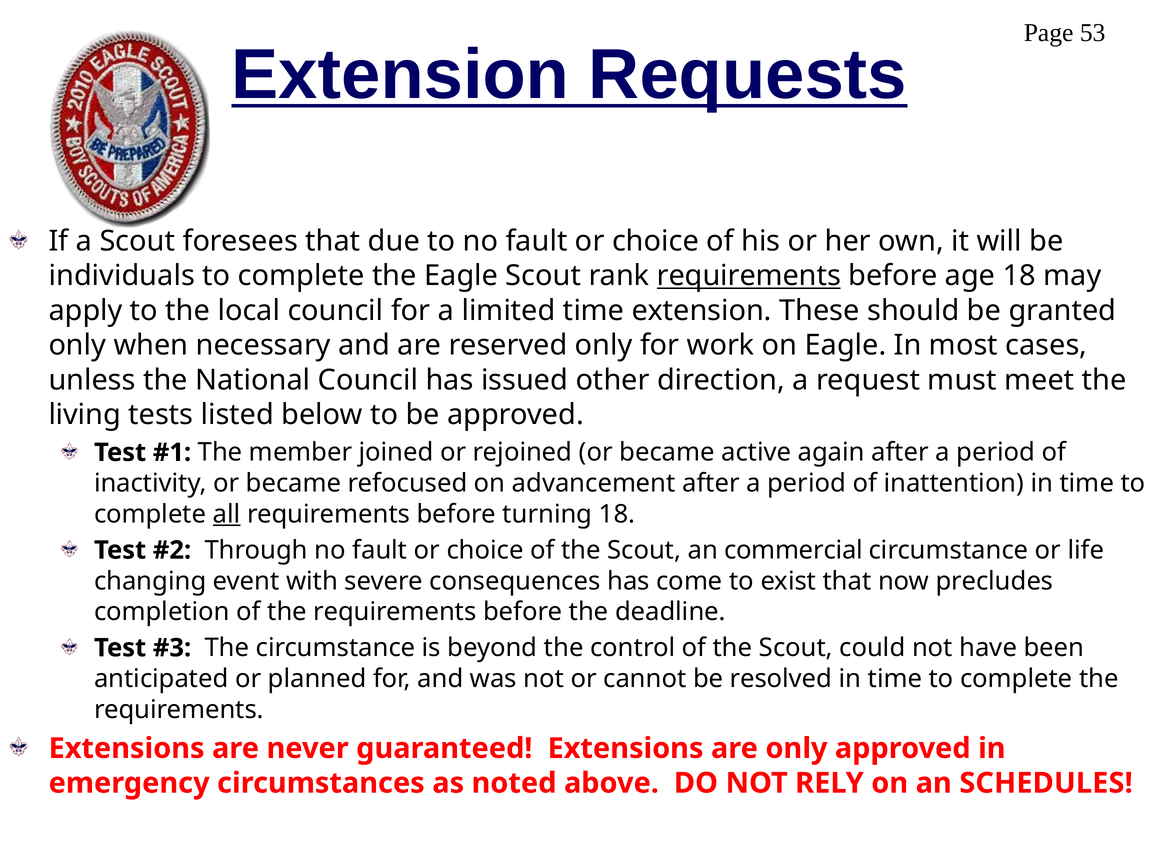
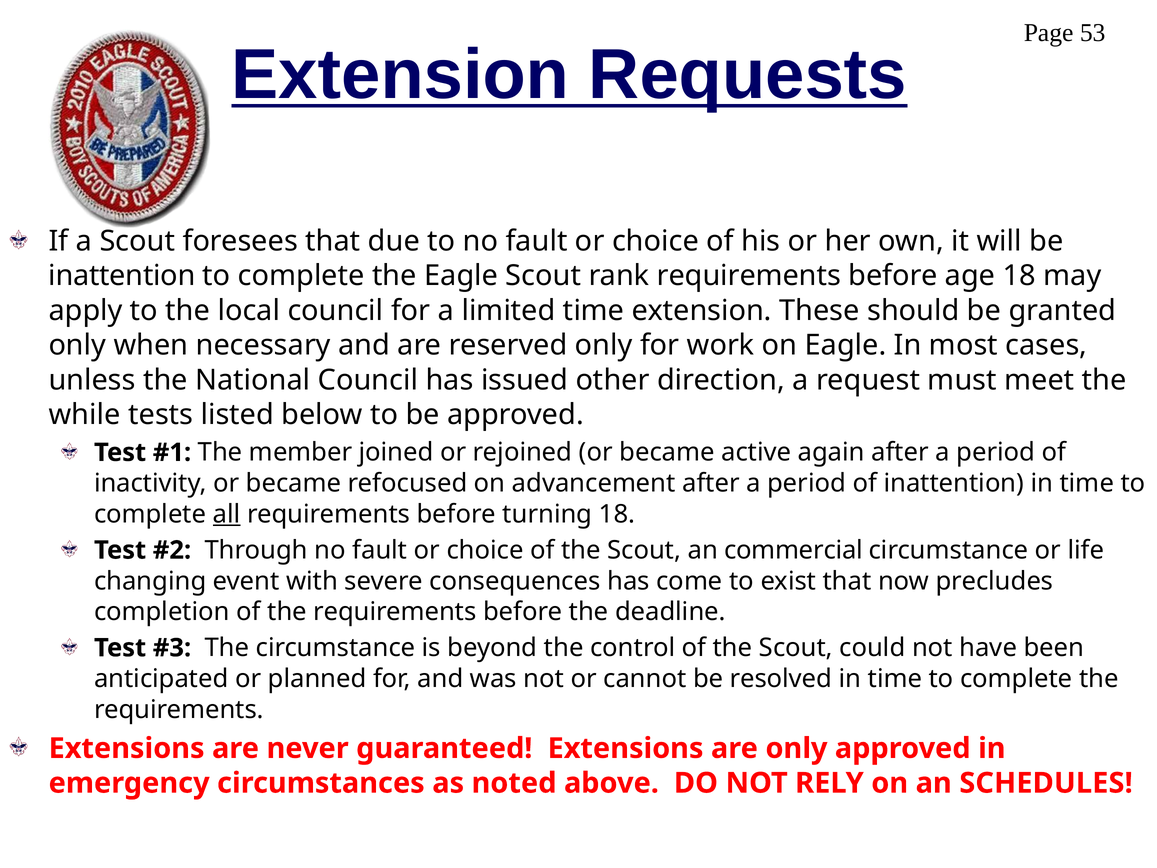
individuals at (122, 276): individuals -> inattention
requirements at (749, 276) underline: present -> none
living: living -> while
